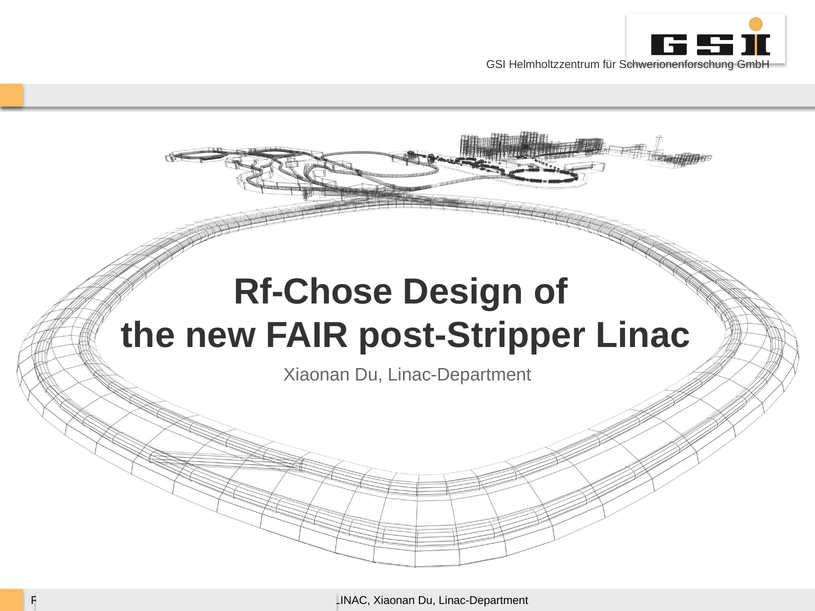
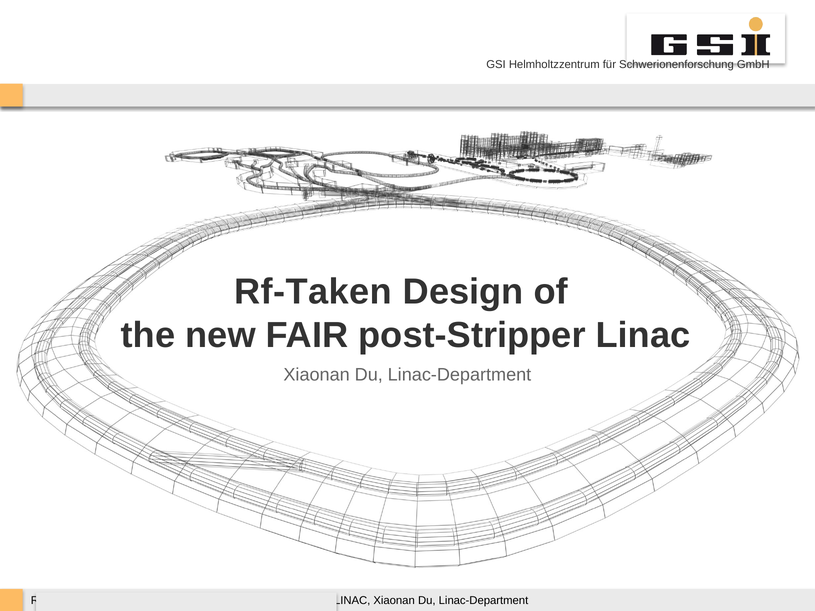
Rf-Chose: Rf-Chose -> Rf-Taken
